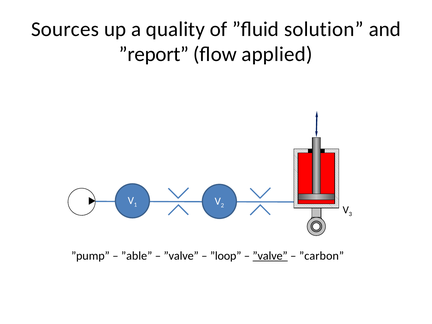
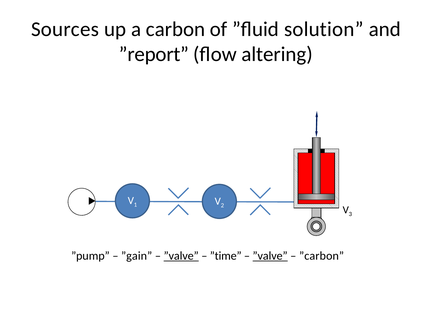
quality: quality -> carbon
applied: applied -> altering
”able: ”able -> ”gain
”valve at (181, 256) underline: none -> present
”loop: ”loop -> ”time
